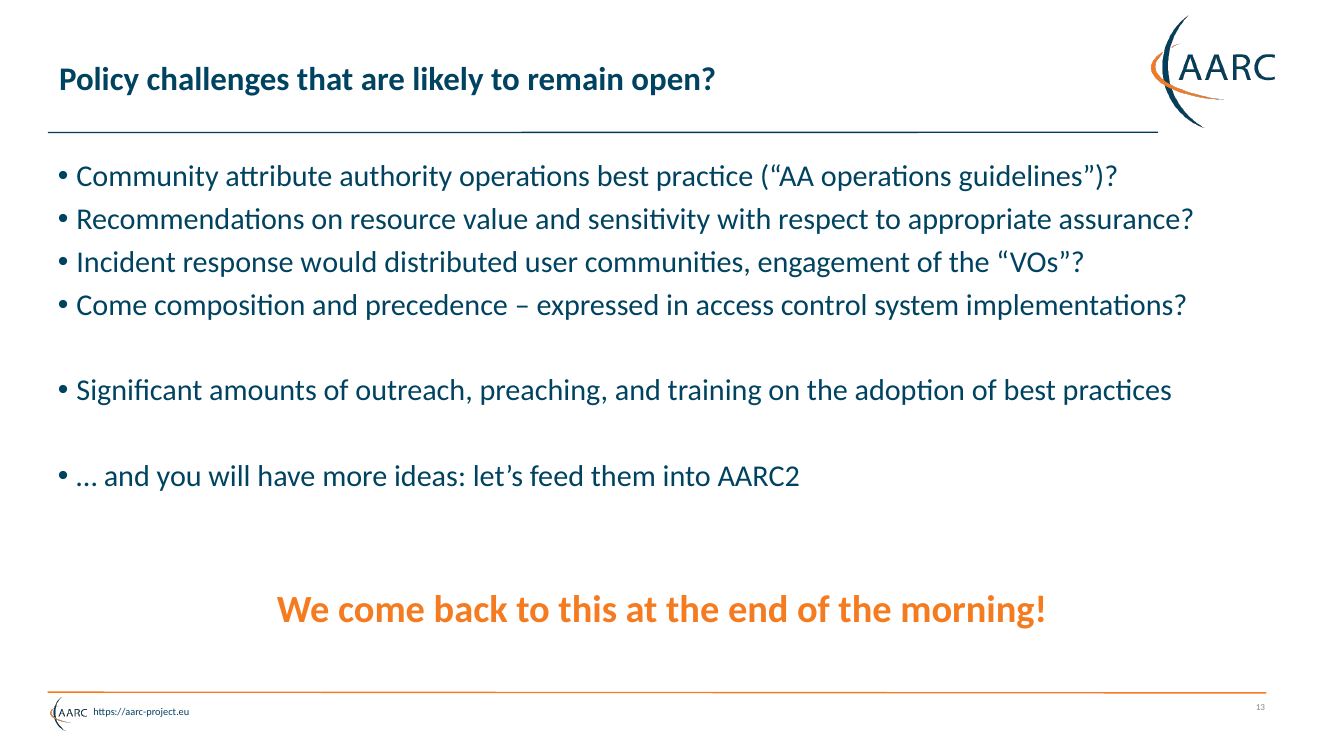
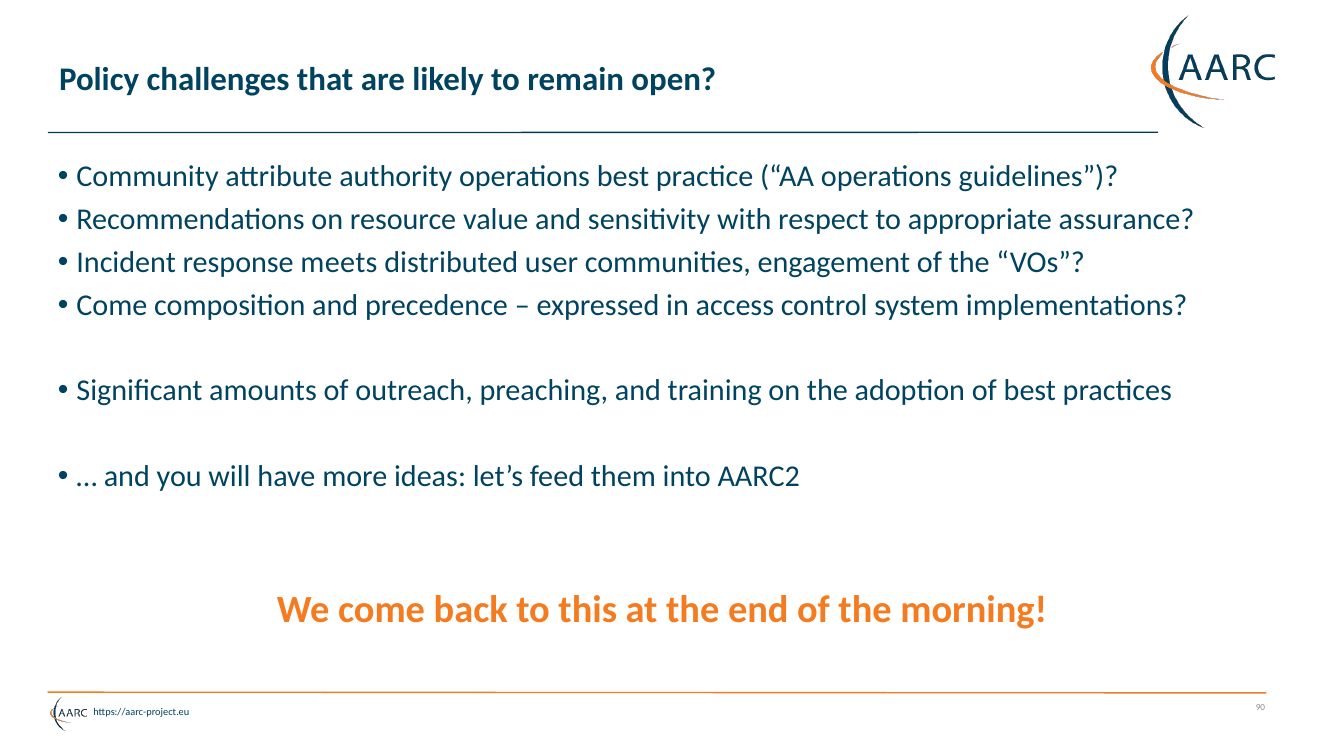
would: would -> meets
13: 13 -> 90
